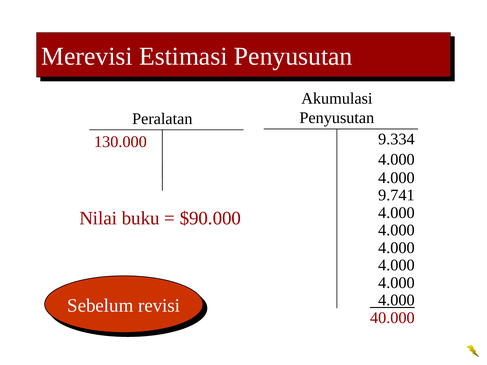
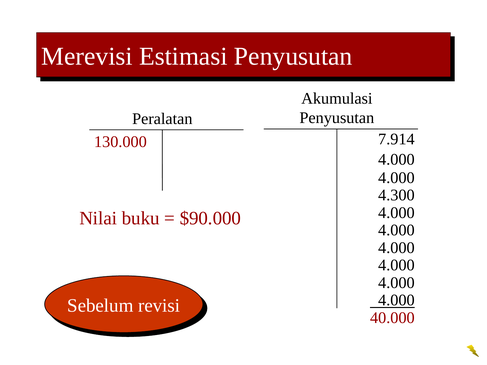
9.334: 9.334 -> 7.914
9.741: 9.741 -> 4.300
